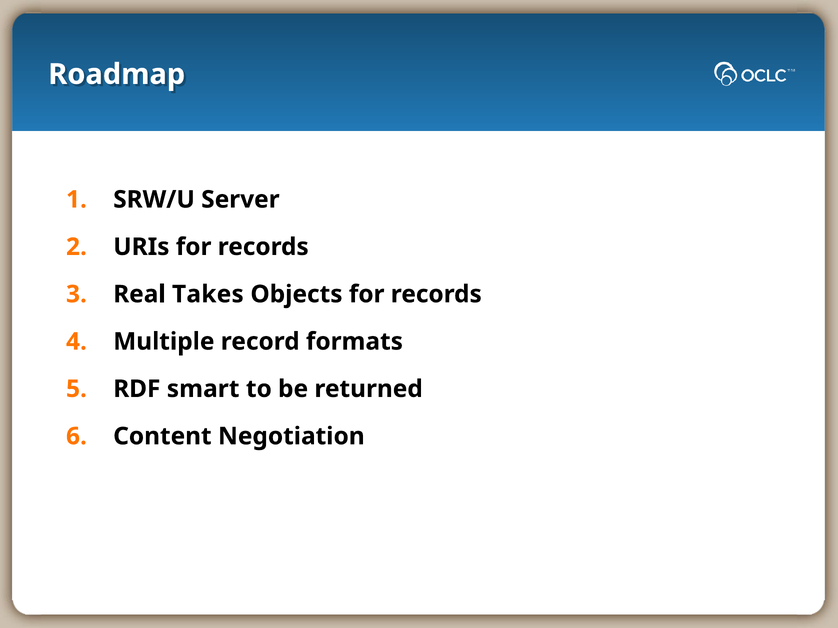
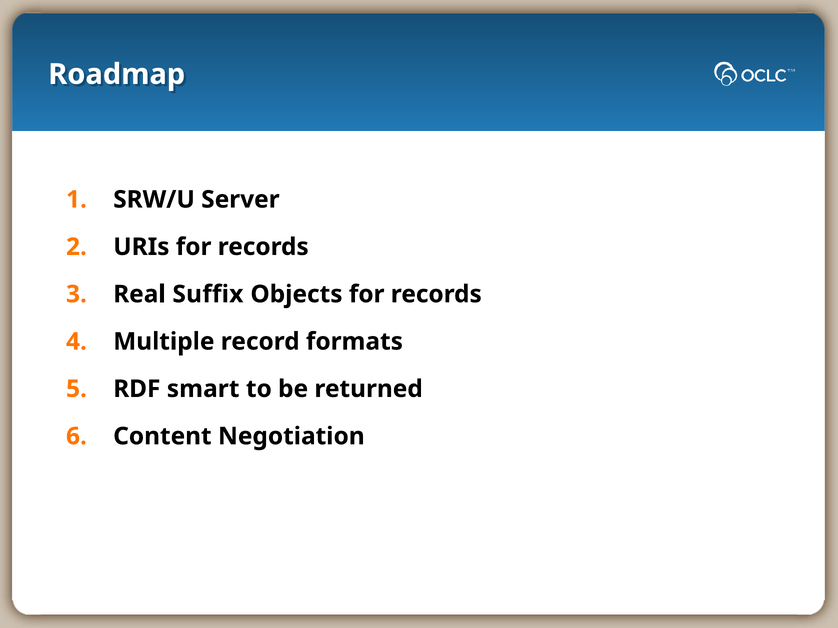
Takes: Takes -> Suffix
